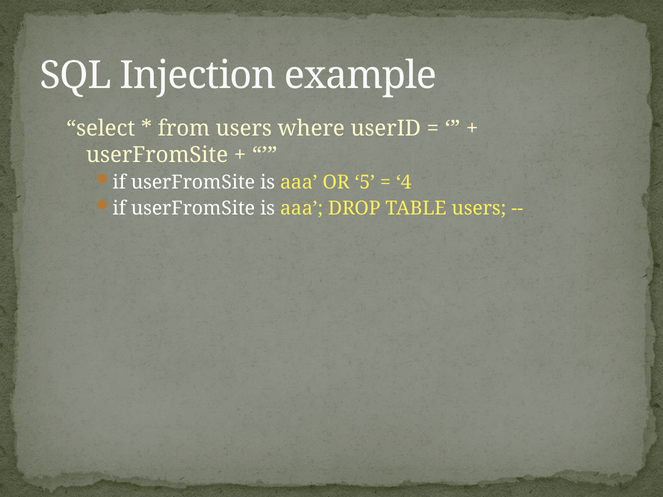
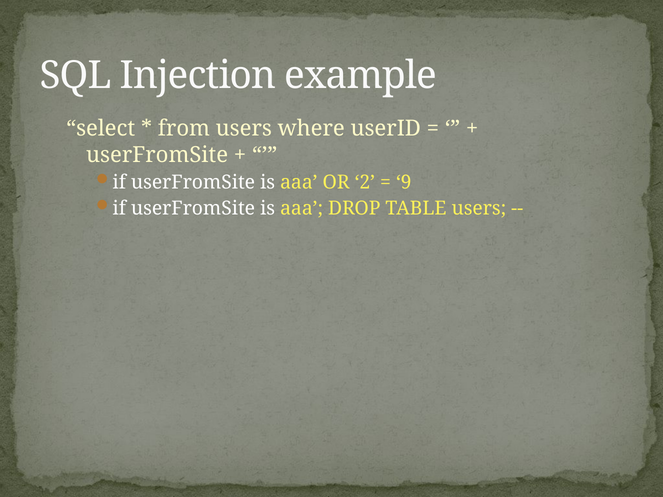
5: 5 -> 2
4: 4 -> 9
